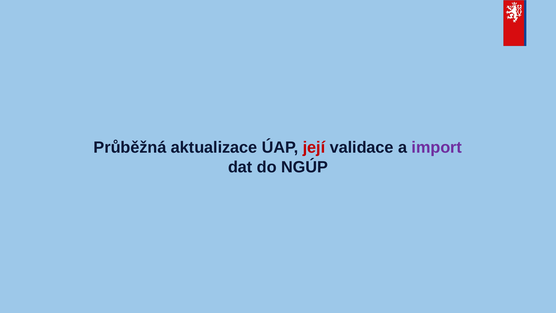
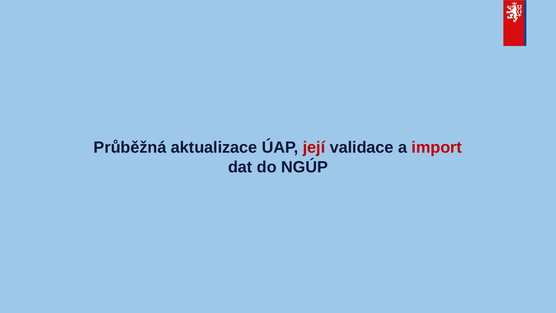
import colour: purple -> red
